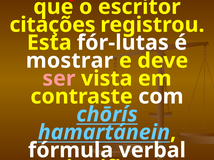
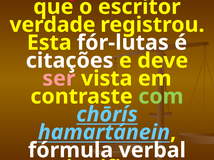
citações: citações -> verdade
mostrar: mostrar -> citações
com colour: white -> light green
